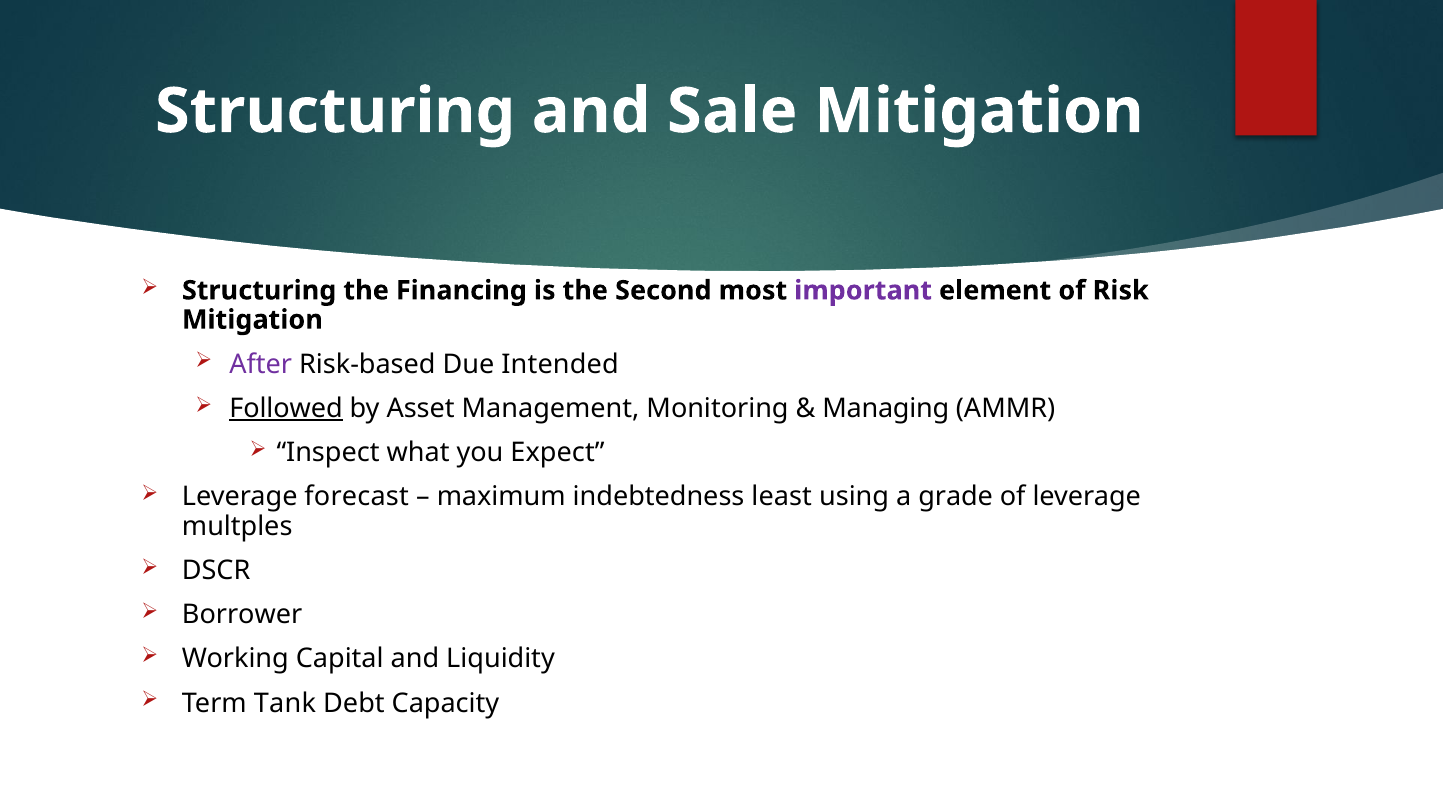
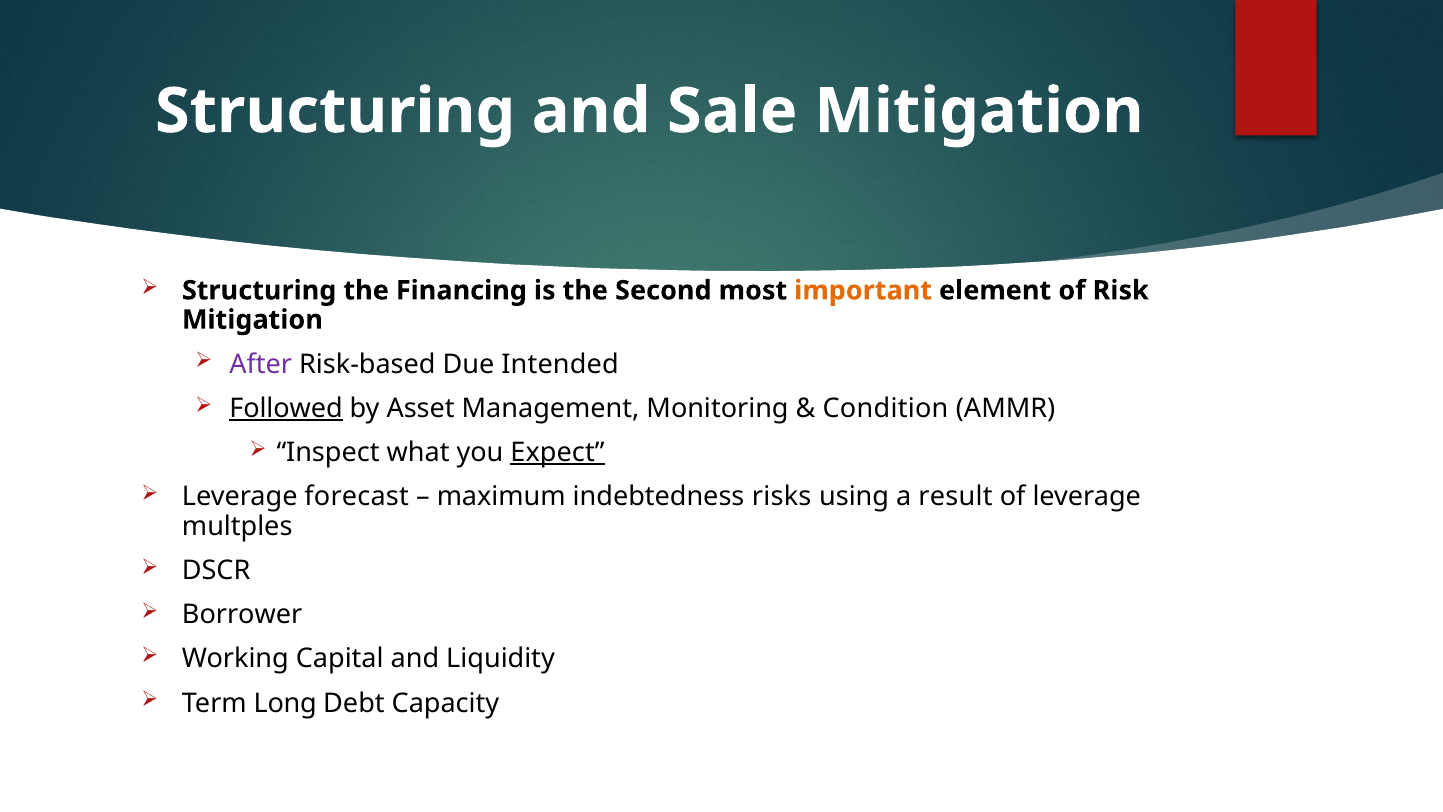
important colour: purple -> orange
Managing: Managing -> Condition
Expect underline: none -> present
least: least -> risks
grade: grade -> result
Tank: Tank -> Long
